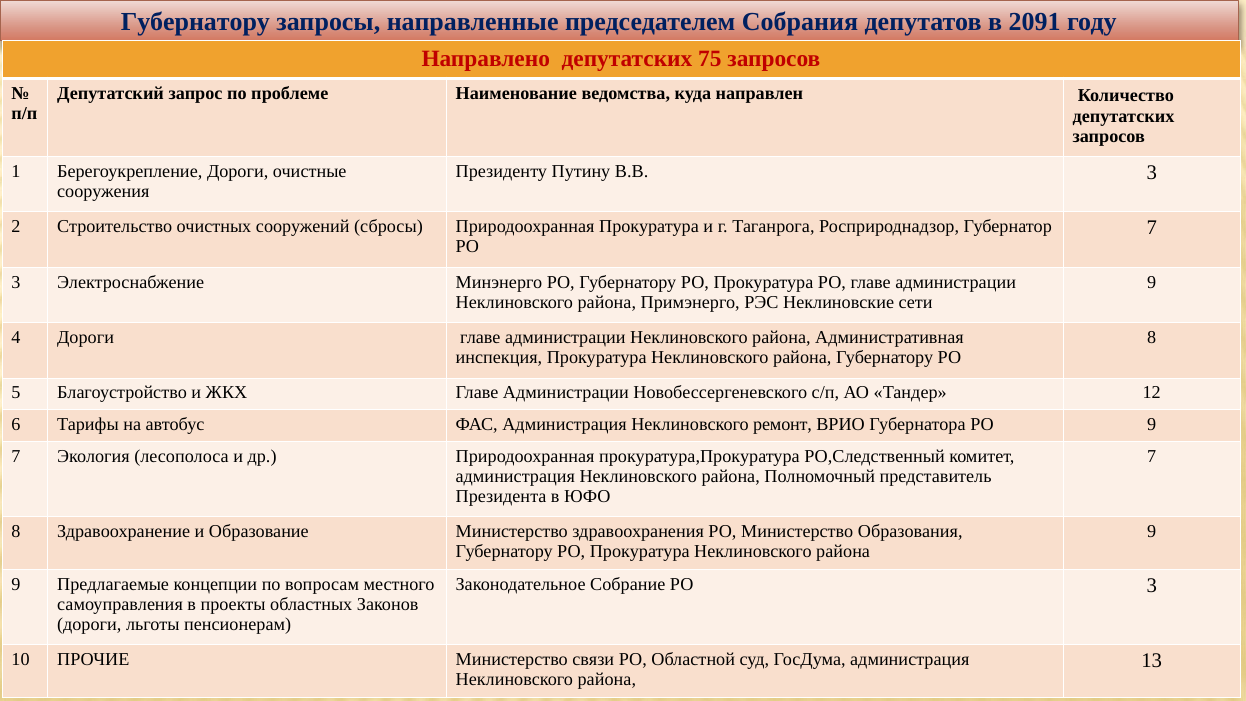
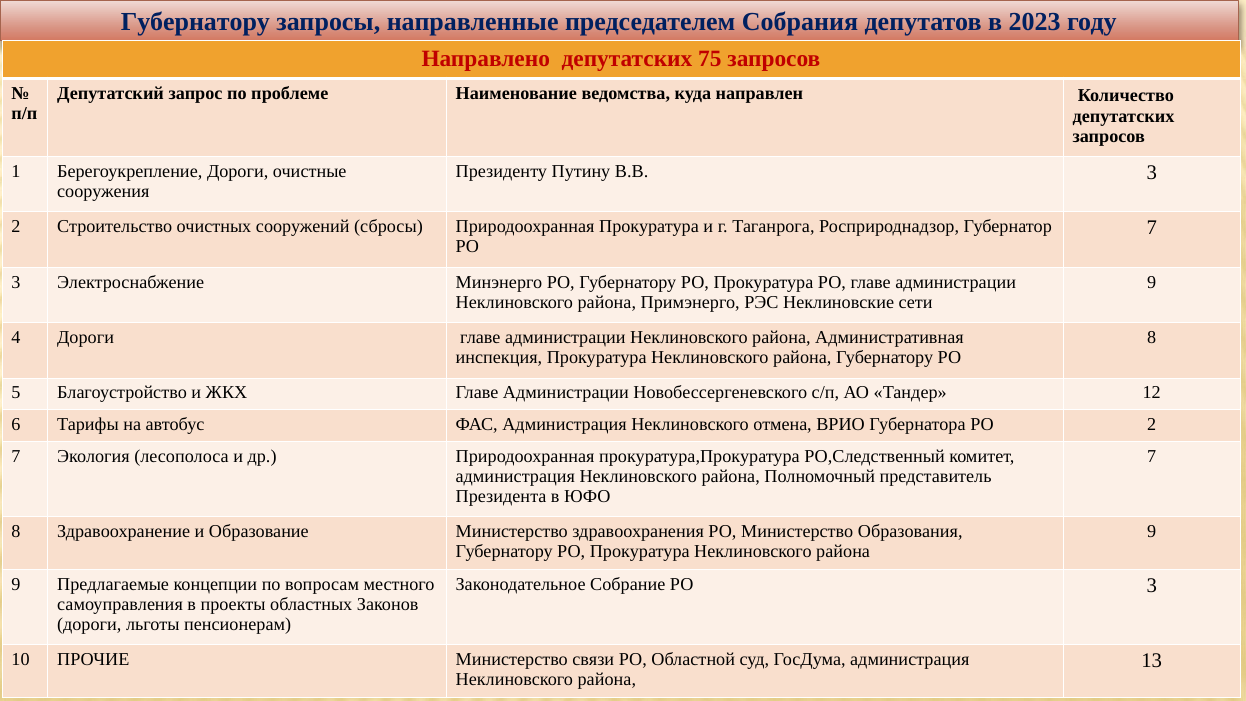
2091: 2091 -> 2023
ремонт: ремонт -> отмена
РО 9: 9 -> 2
